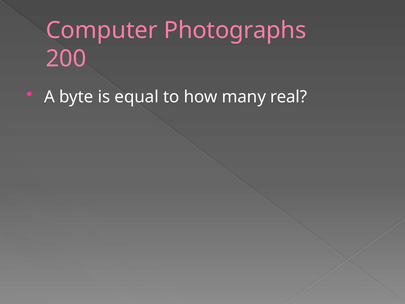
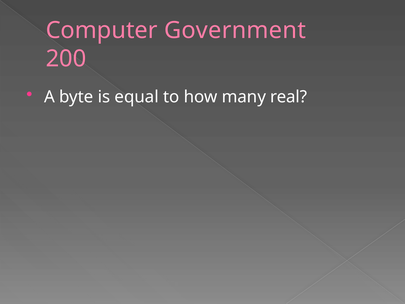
Photographs: Photographs -> Government
